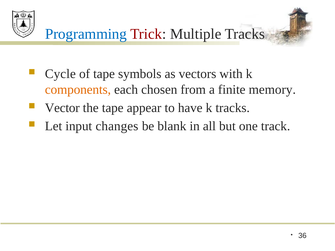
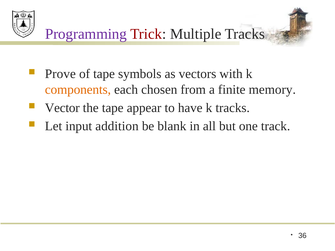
Programming colour: blue -> purple
Cycle: Cycle -> Prove
changes: changes -> addition
